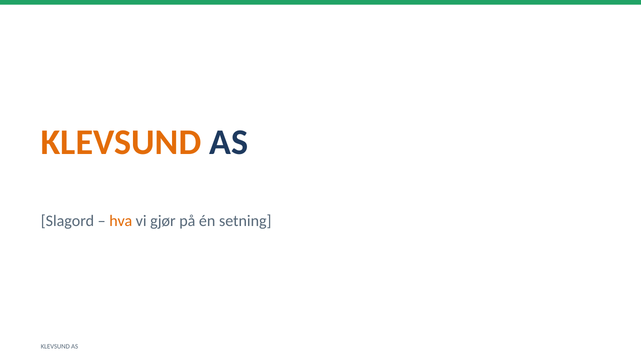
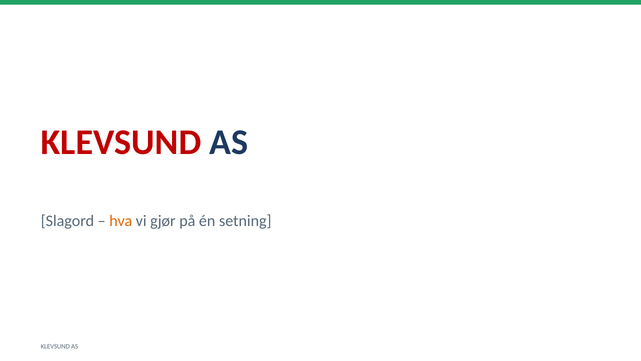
KLEVSUND at (121, 142) colour: orange -> red
